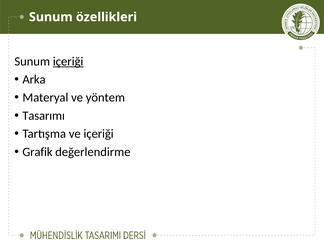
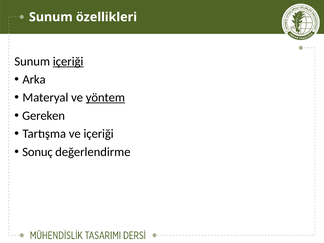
yöntem underline: none -> present
Tasarımı: Tasarımı -> Gereken
Grafik: Grafik -> Sonuç
